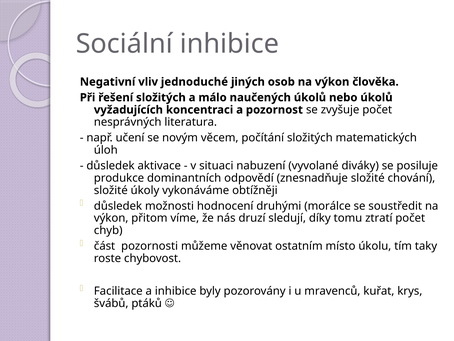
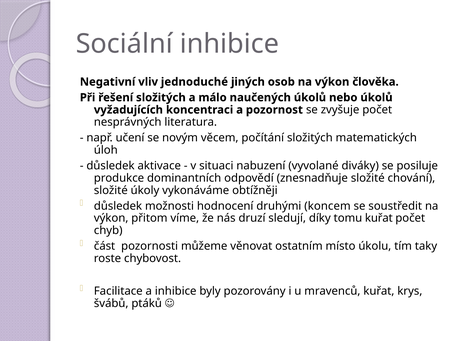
morálce: morálce -> koncem
tomu ztratí: ztratí -> kuřat
